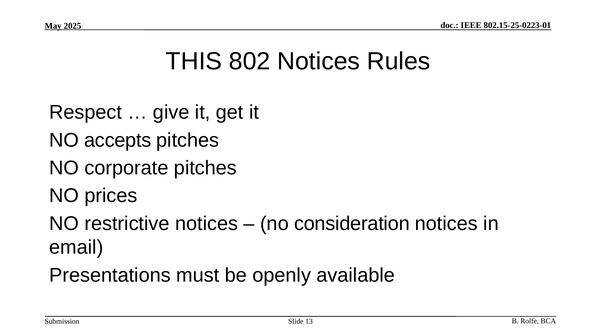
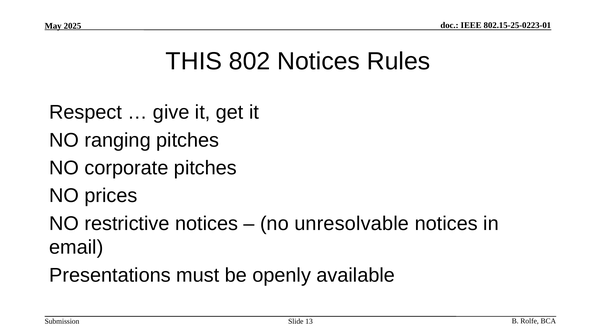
accepts: accepts -> ranging
consideration: consideration -> unresolvable
